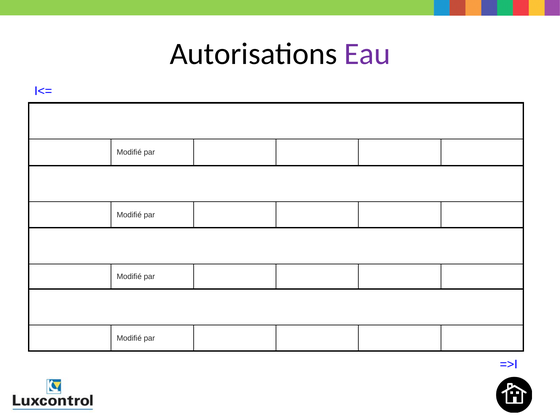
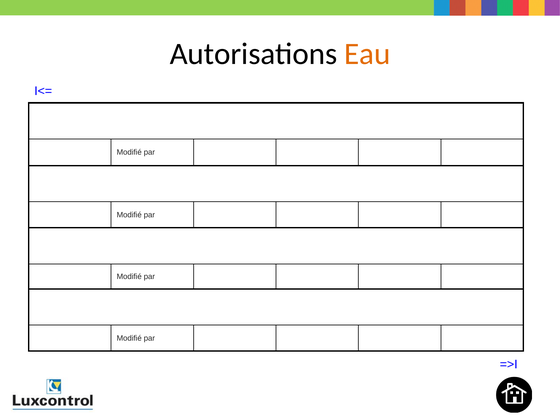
Eau colour: purple -> orange
